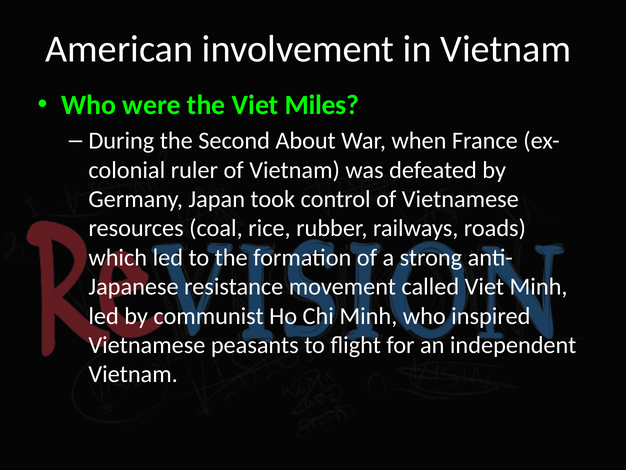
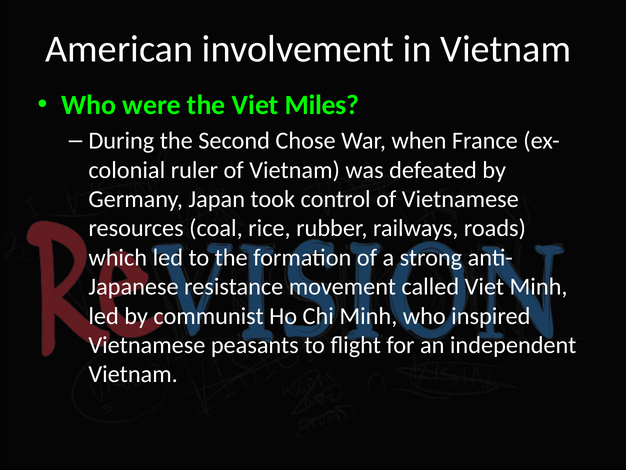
About: About -> Chose
